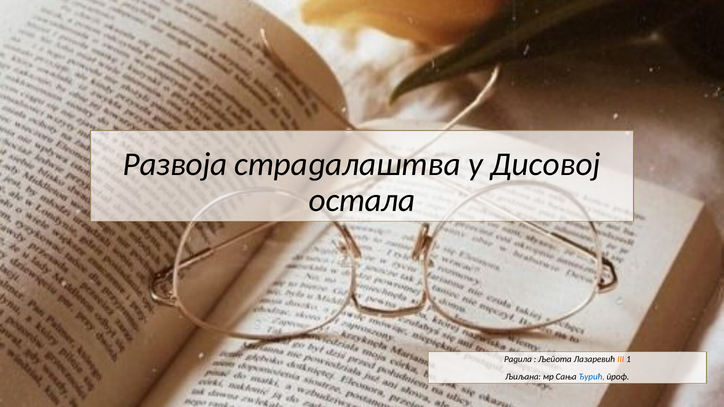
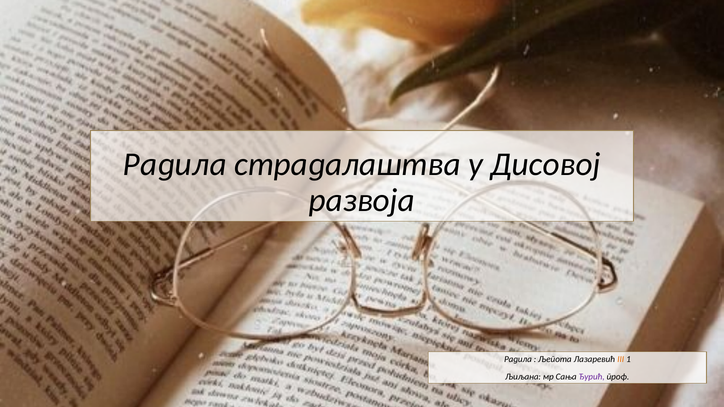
Развоја at (175, 165): Развоја -> Радила
остала: остала -> развоја
Ђурић colour: blue -> purple
